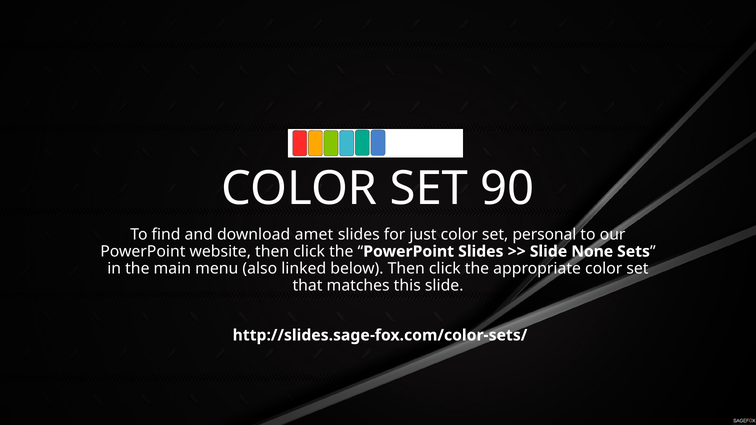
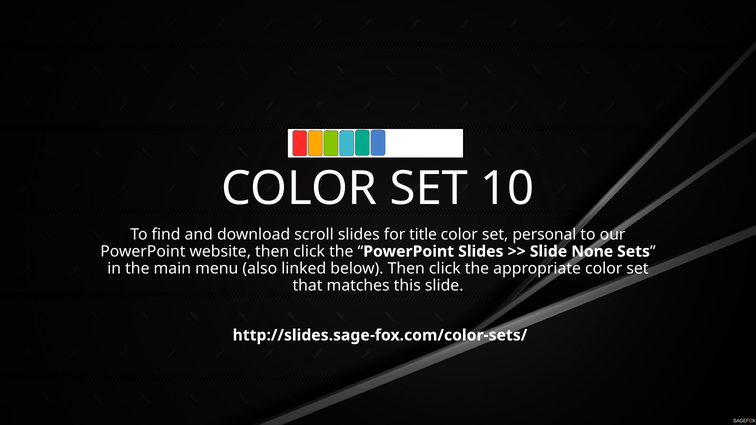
90: 90 -> 10
amet: amet -> scroll
just: just -> title
